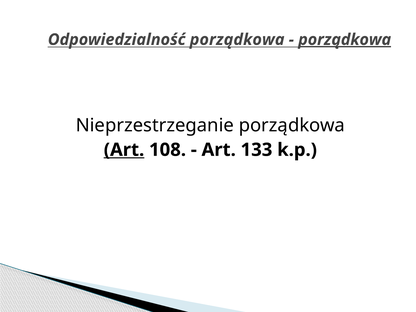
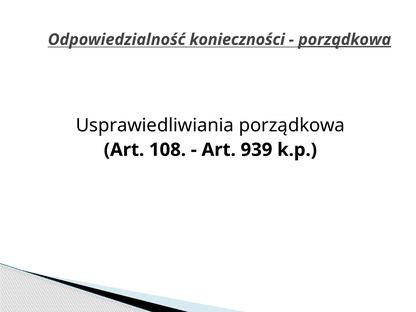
Odpowiedzialność porządkowa: porządkowa -> konieczności
Nieprzestrzeganie: Nieprzestrzeganie -> Usprawiedliwiania
Art at (124, 150) underline: present -> none
133: 133 -> 939
